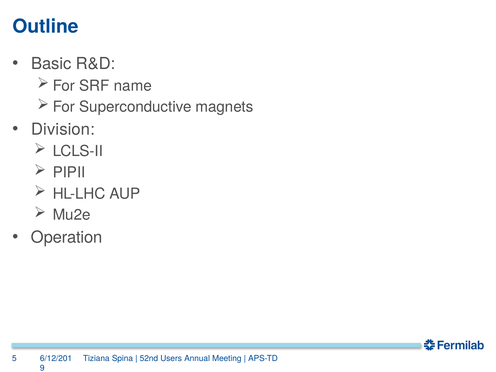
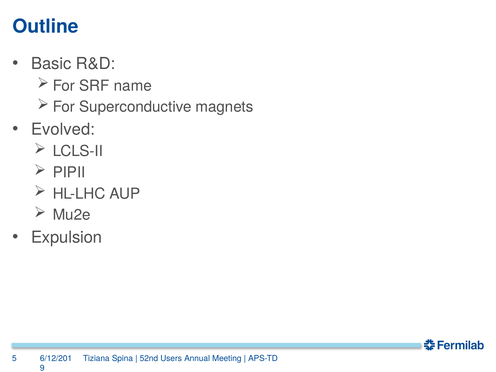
Division: Division -> Evolved
Operation: Operation -> Expulsion
